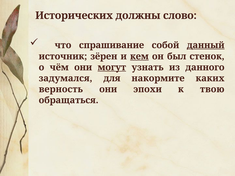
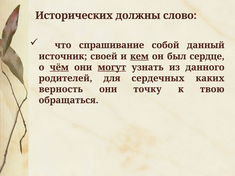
данный underline: present -> none
зёрен: зёрен -> своей
стенок: стенок -> сердце
чём underline: none -> present
задумался: задумался -> родителей
накормите: накормите -> сердечных
эпохи: эпохи -> точку
